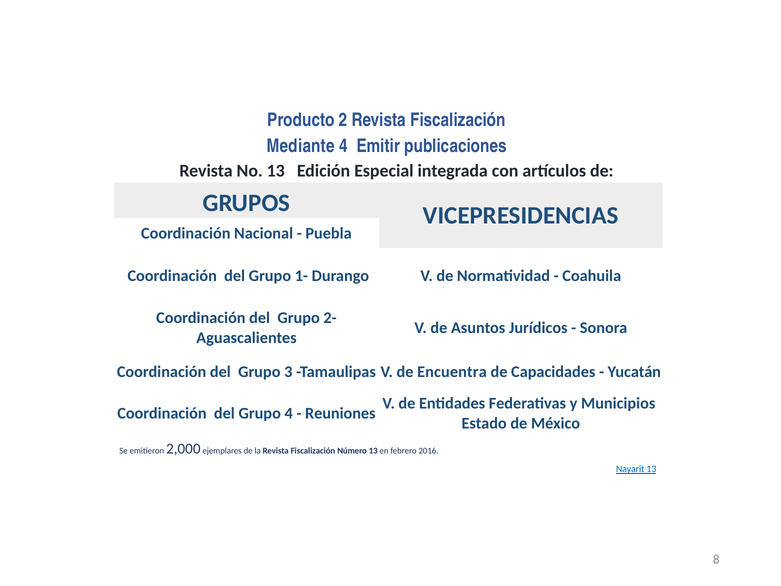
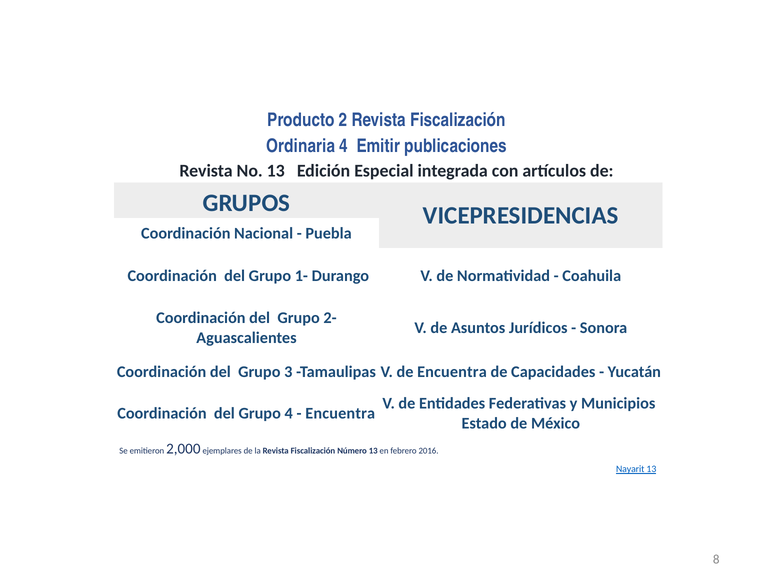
Mediante: Mediante -> Ordinaria
Reuniones at (340, 413): Reuniones -> Encuentra
